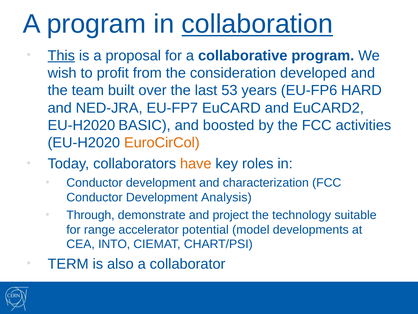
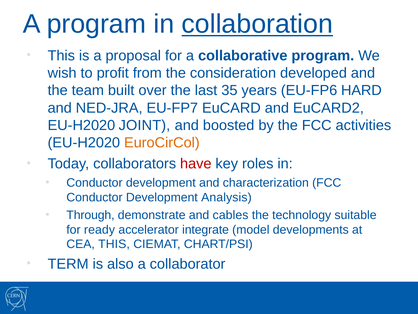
This at (61, 56) underline: present -> none
53: 53 -> 35
BASIC: BASIC -> JOINT
have colour: orange -> red
project: project -> cables
range: range -> ready
potential: potential -> integrate
CEA INTO: INTO -> THIS
